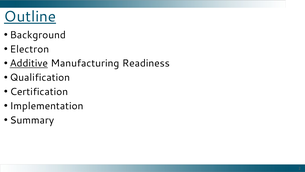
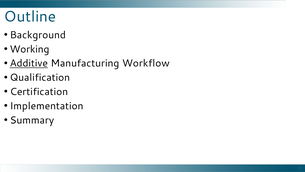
Outline underline: present -> none
Electron: Electron -> Working
Readiness: Readiness -> Workflow
